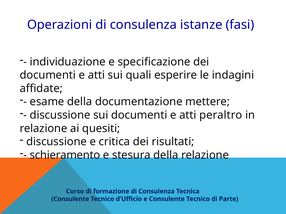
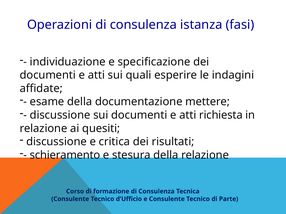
istanze: istanze -> istanza
peraltro: peraltro -> richiesta
